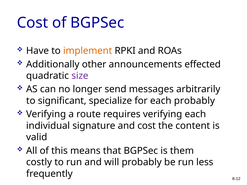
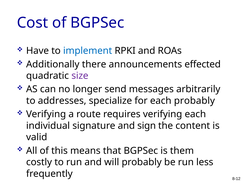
implement colour: orange -> blue
other: other -> there
significant: significant -> addresses
and cost: cost -> sign
